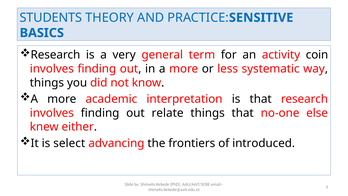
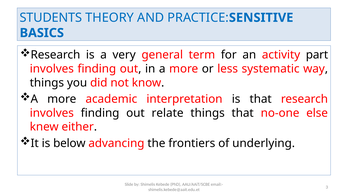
coin: coin -> part
select: select -> below
introduced: introduced -> underlying
